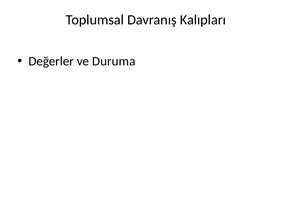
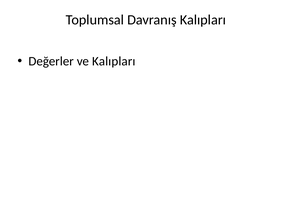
ve Duruma: Duruma -> Kalıpları
